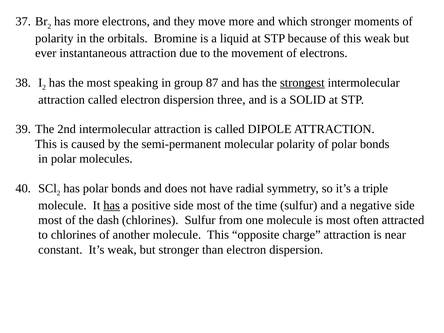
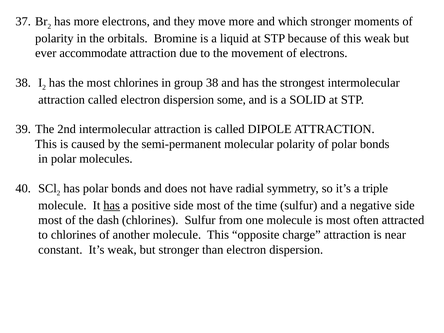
instantaneous: instantaneous -> accommodate
most speaking: speaking -> chlorines
group 87: 87 -> 38
strongest underline: present -> none
three: three -> some
